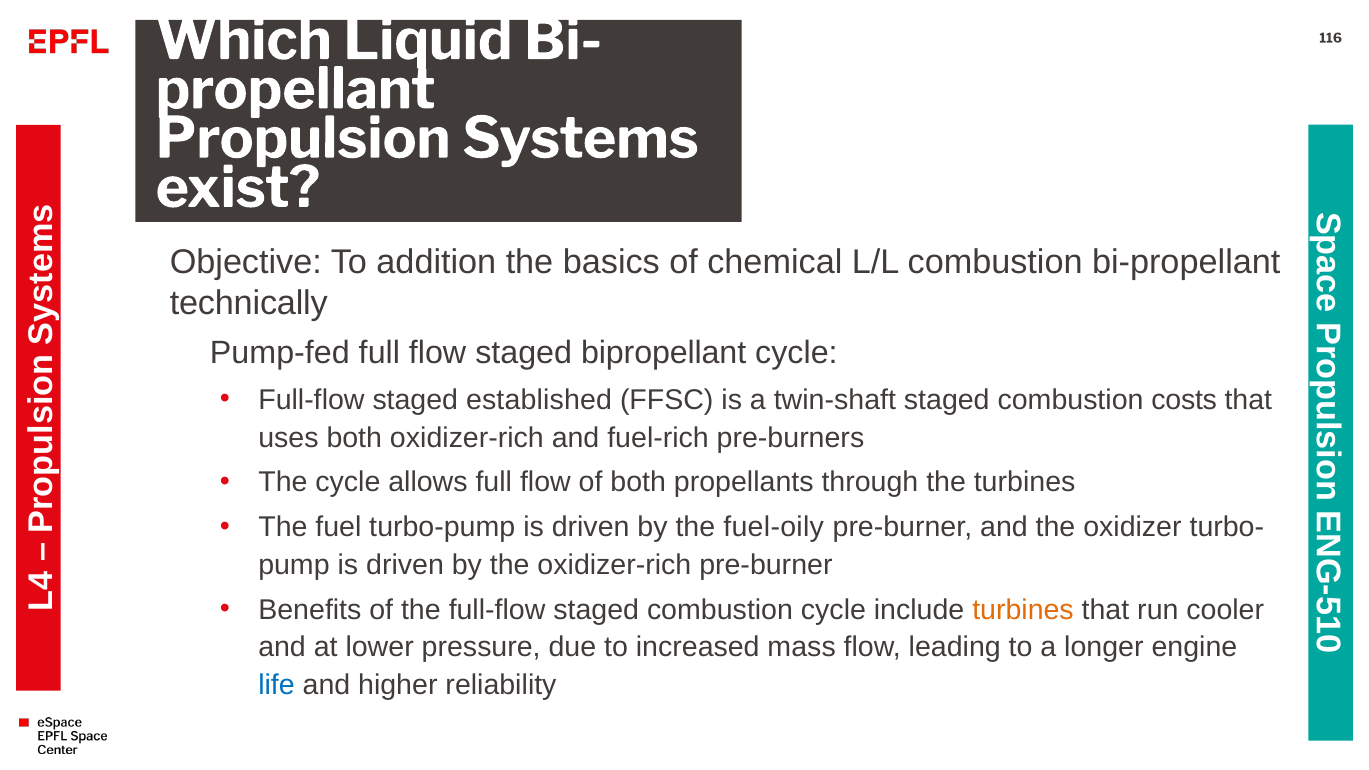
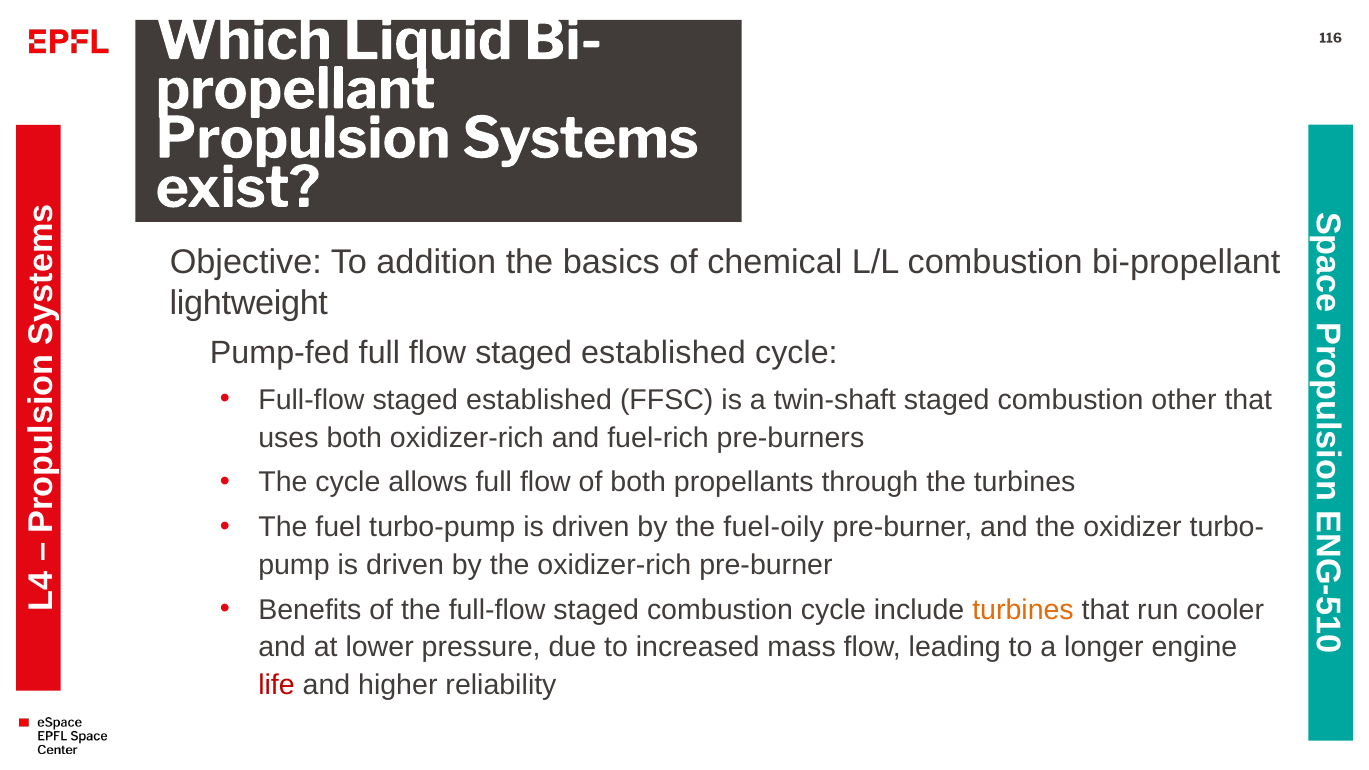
technically: technically -> lightweight
flow staged bipropellant: bipropellant -> established
costs: costs -> other
life colour: blue -> red
